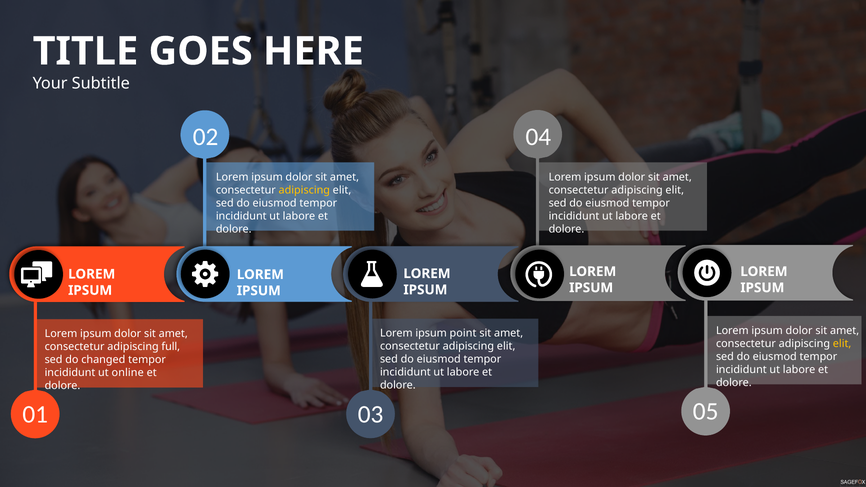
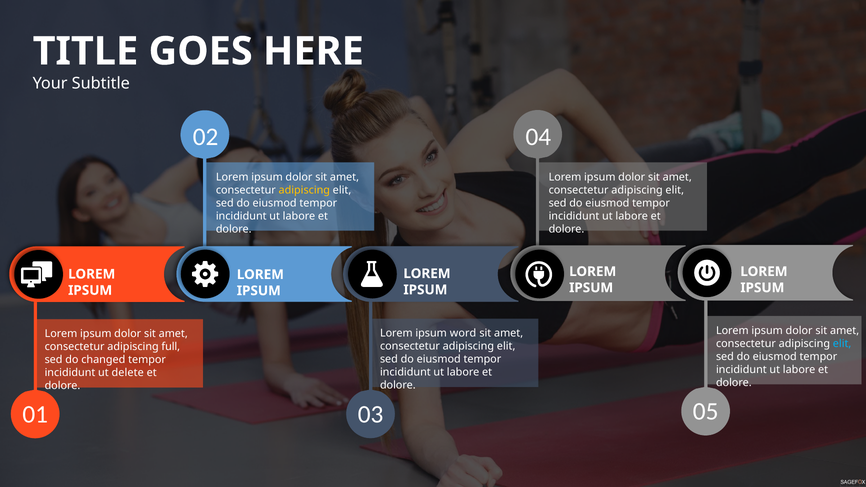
point: point -> word
elit at (842, 344) colour: yellow -> light blue
online: online -> delete
